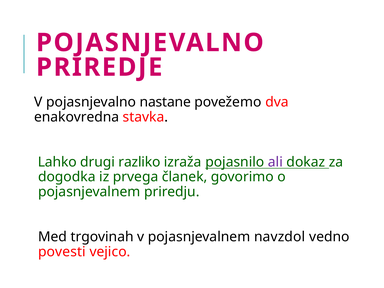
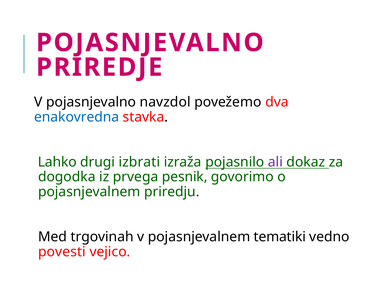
nastane: nastane -> navzdol
enakovredna colour: black -> blue
razliko: razliko -> izbrati
članek: članek -> pesnik
navzdol: navzdol -> tematiki
